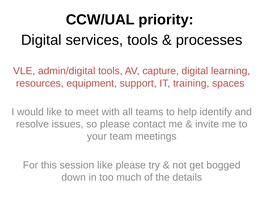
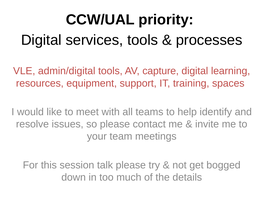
session like: like -> talk
